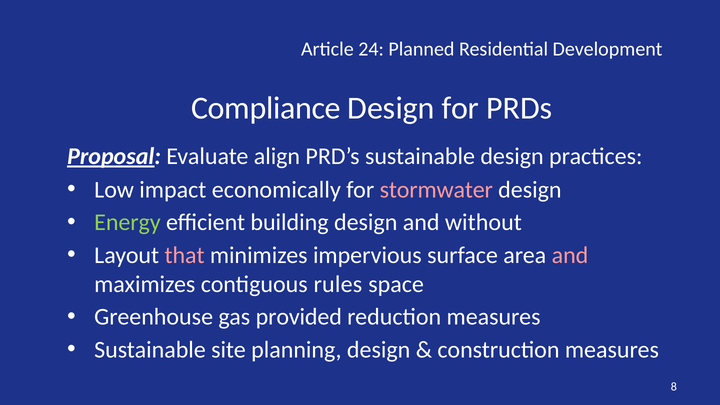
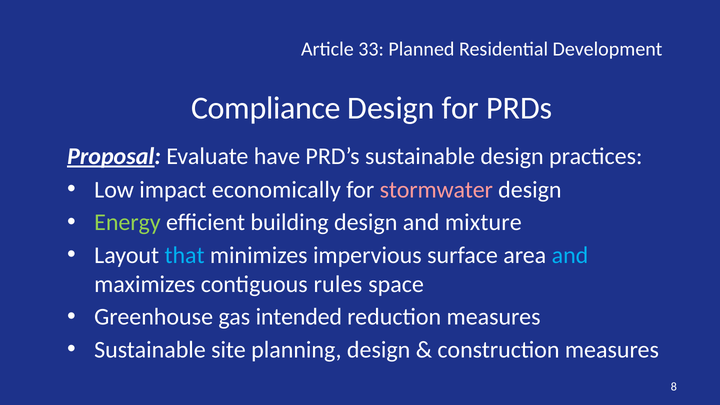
24: 24 -> 33
align: align -> have
without: without -> mixture
that colour: pink -> light blue
and at (570, 255) colour: pink -> light blue
provided: provided -> intended
